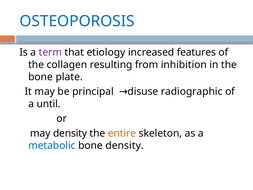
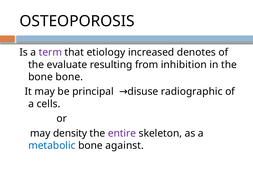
OSTEOPOROSIS colour: blue -> black
features: features -> denotes
collagen: collagen -> evaluate
bone plate: plate -> bone
until: until -> cells
entire colour: orange -> purple
bone density: density -> against
